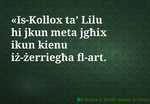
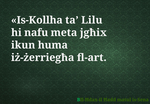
Is-Kollox: Is-Kollox -> Is-Kollha
jkun: jkun -> nafu
kienu: kienu -> huma
